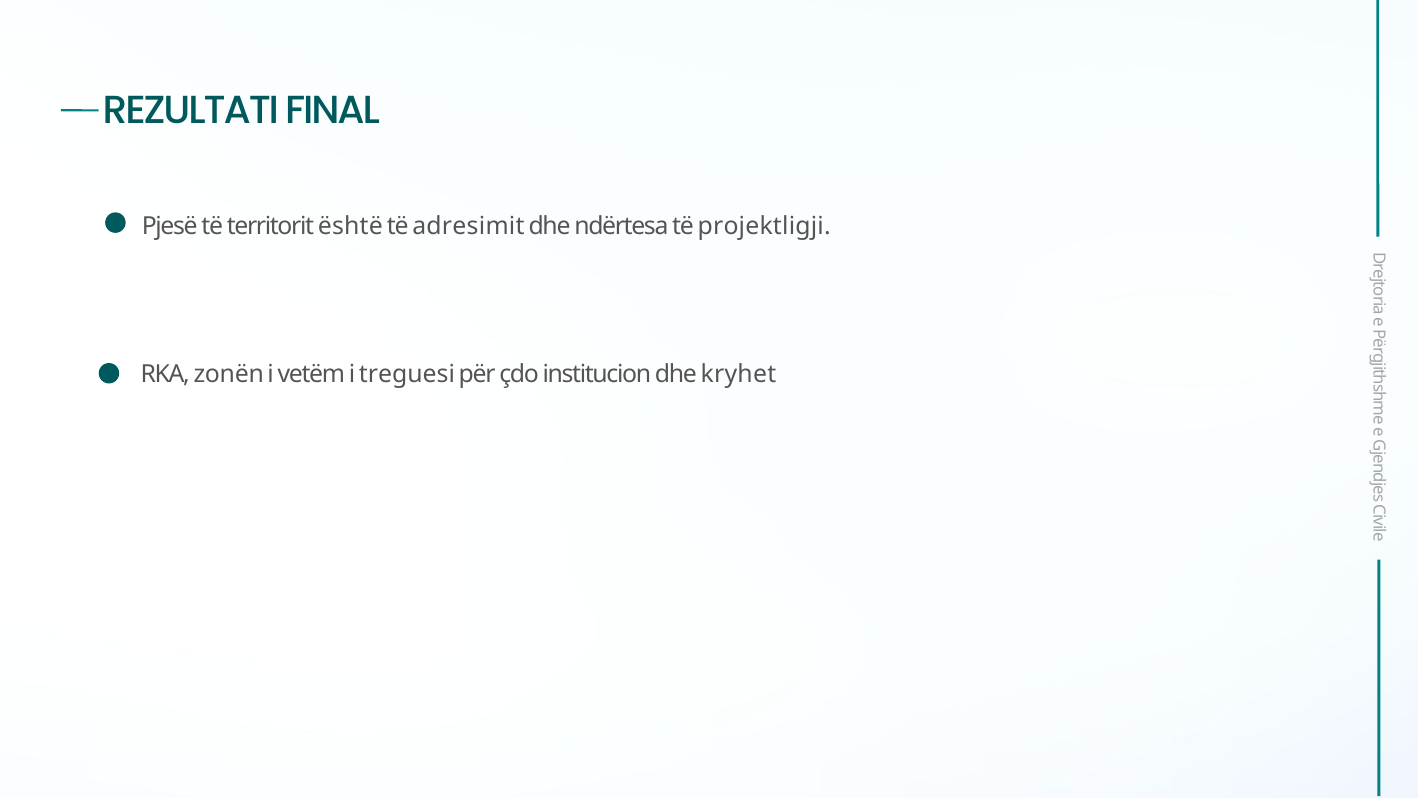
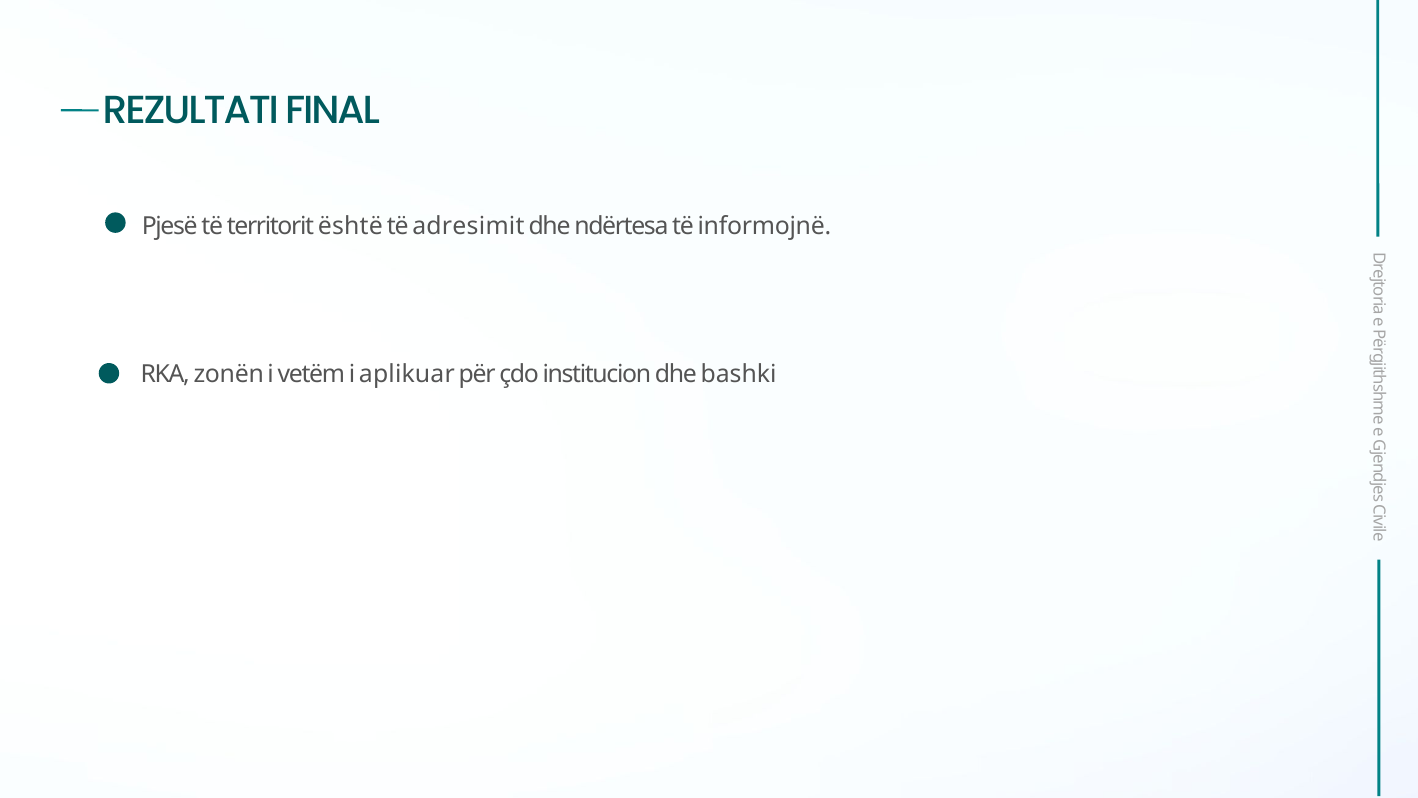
projektligji: projektligji -> informojnë
treguesi: treguesi -> aplikuar
kryhet: kryhet -> bashki
